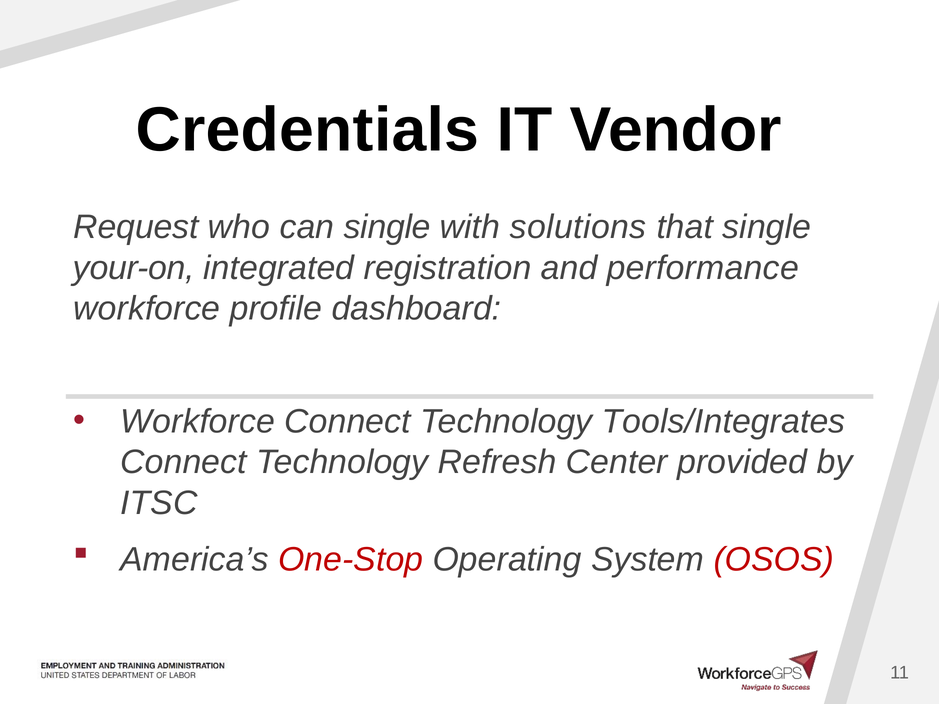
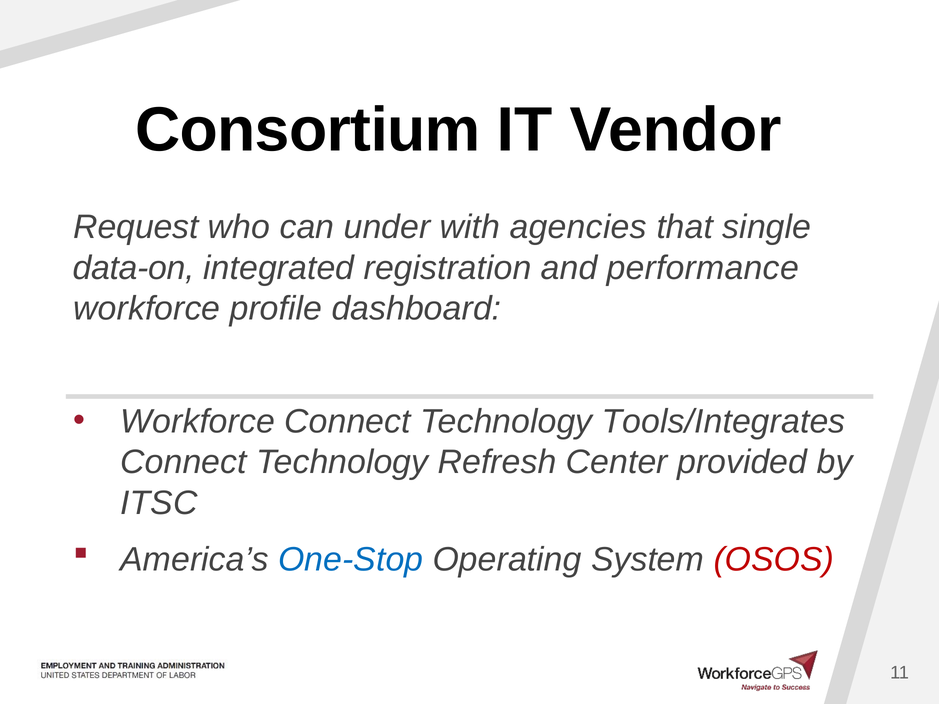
Credentials: Credentials -> Consortium
can single: single -> under
solutions: solutions -> agencies
your-on: your-on -> data-on
One-Stop colour: red -> blue
